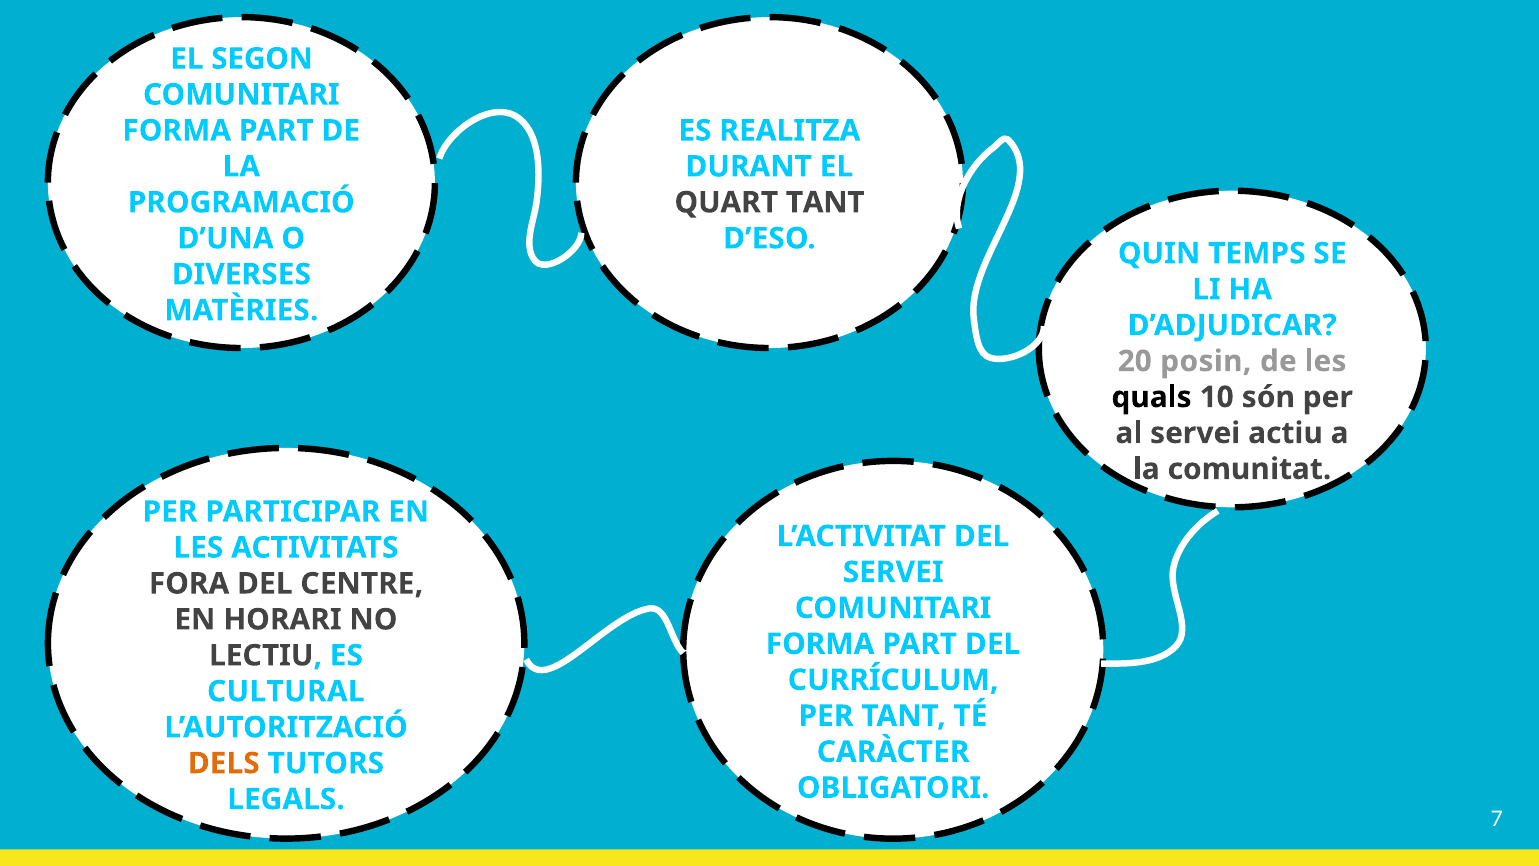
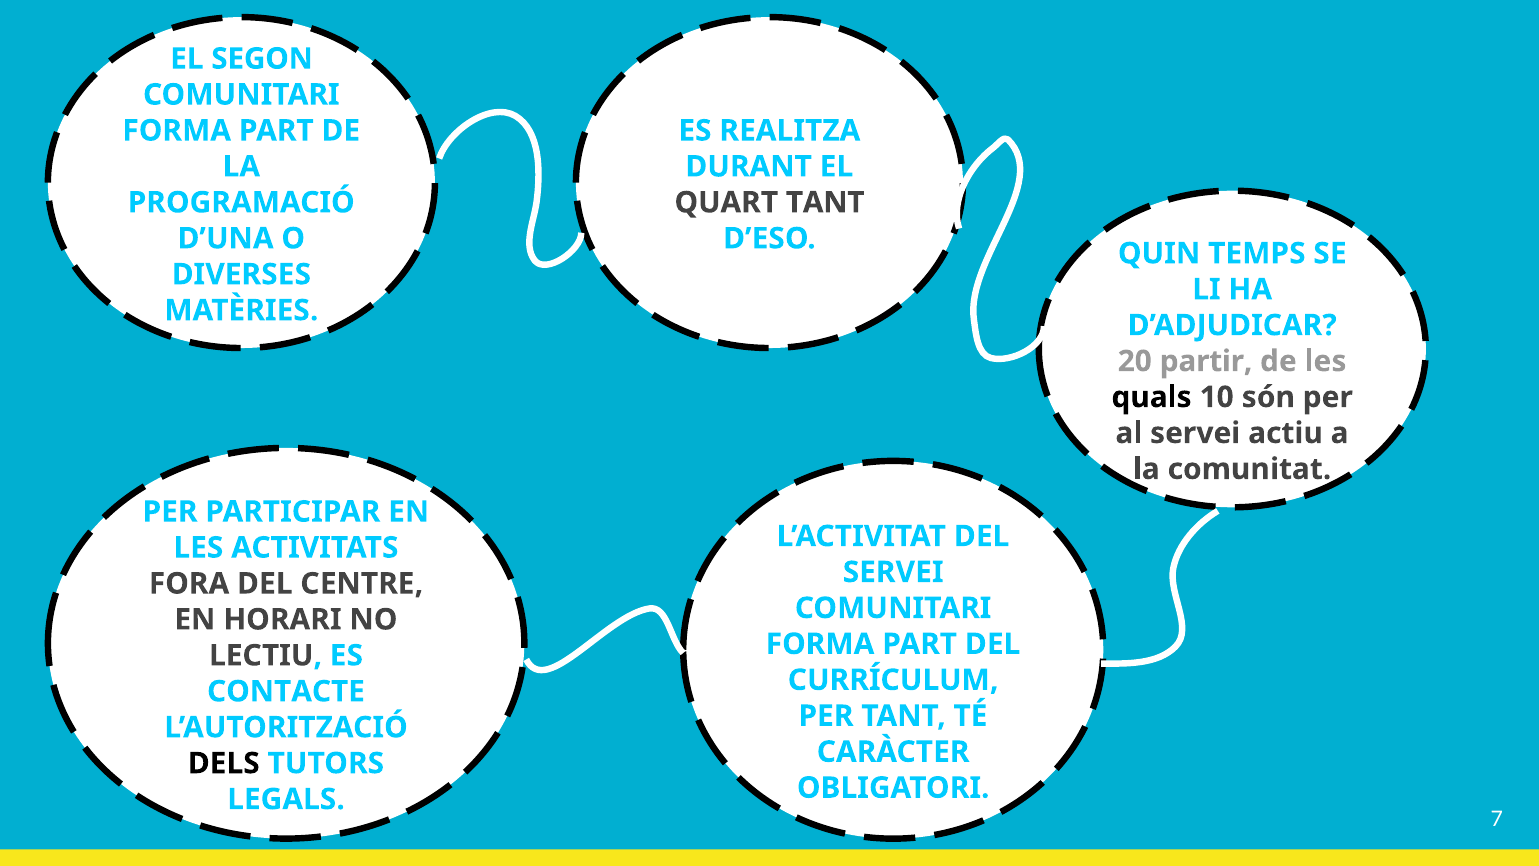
posin: posin -> partir
CULTURAL: CULTURAL -> CONTACTE
DELS colour: orange -> black
